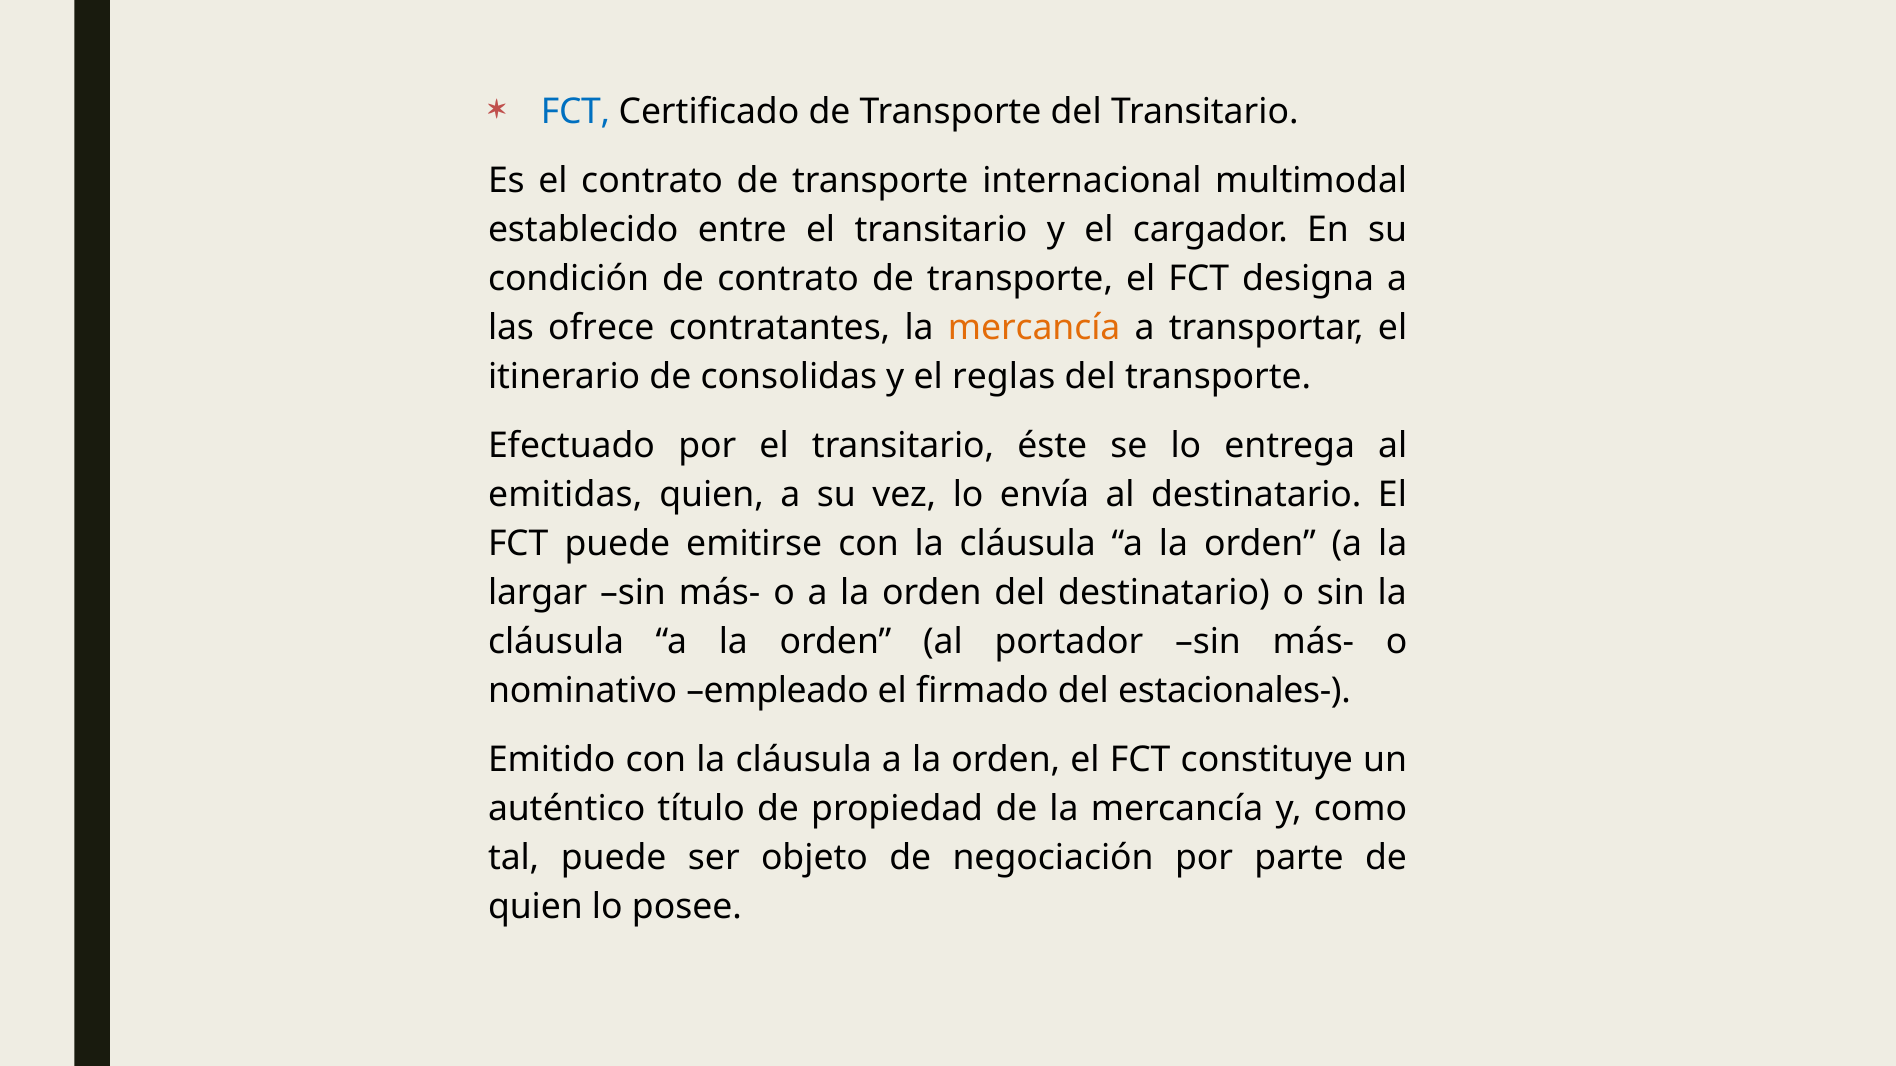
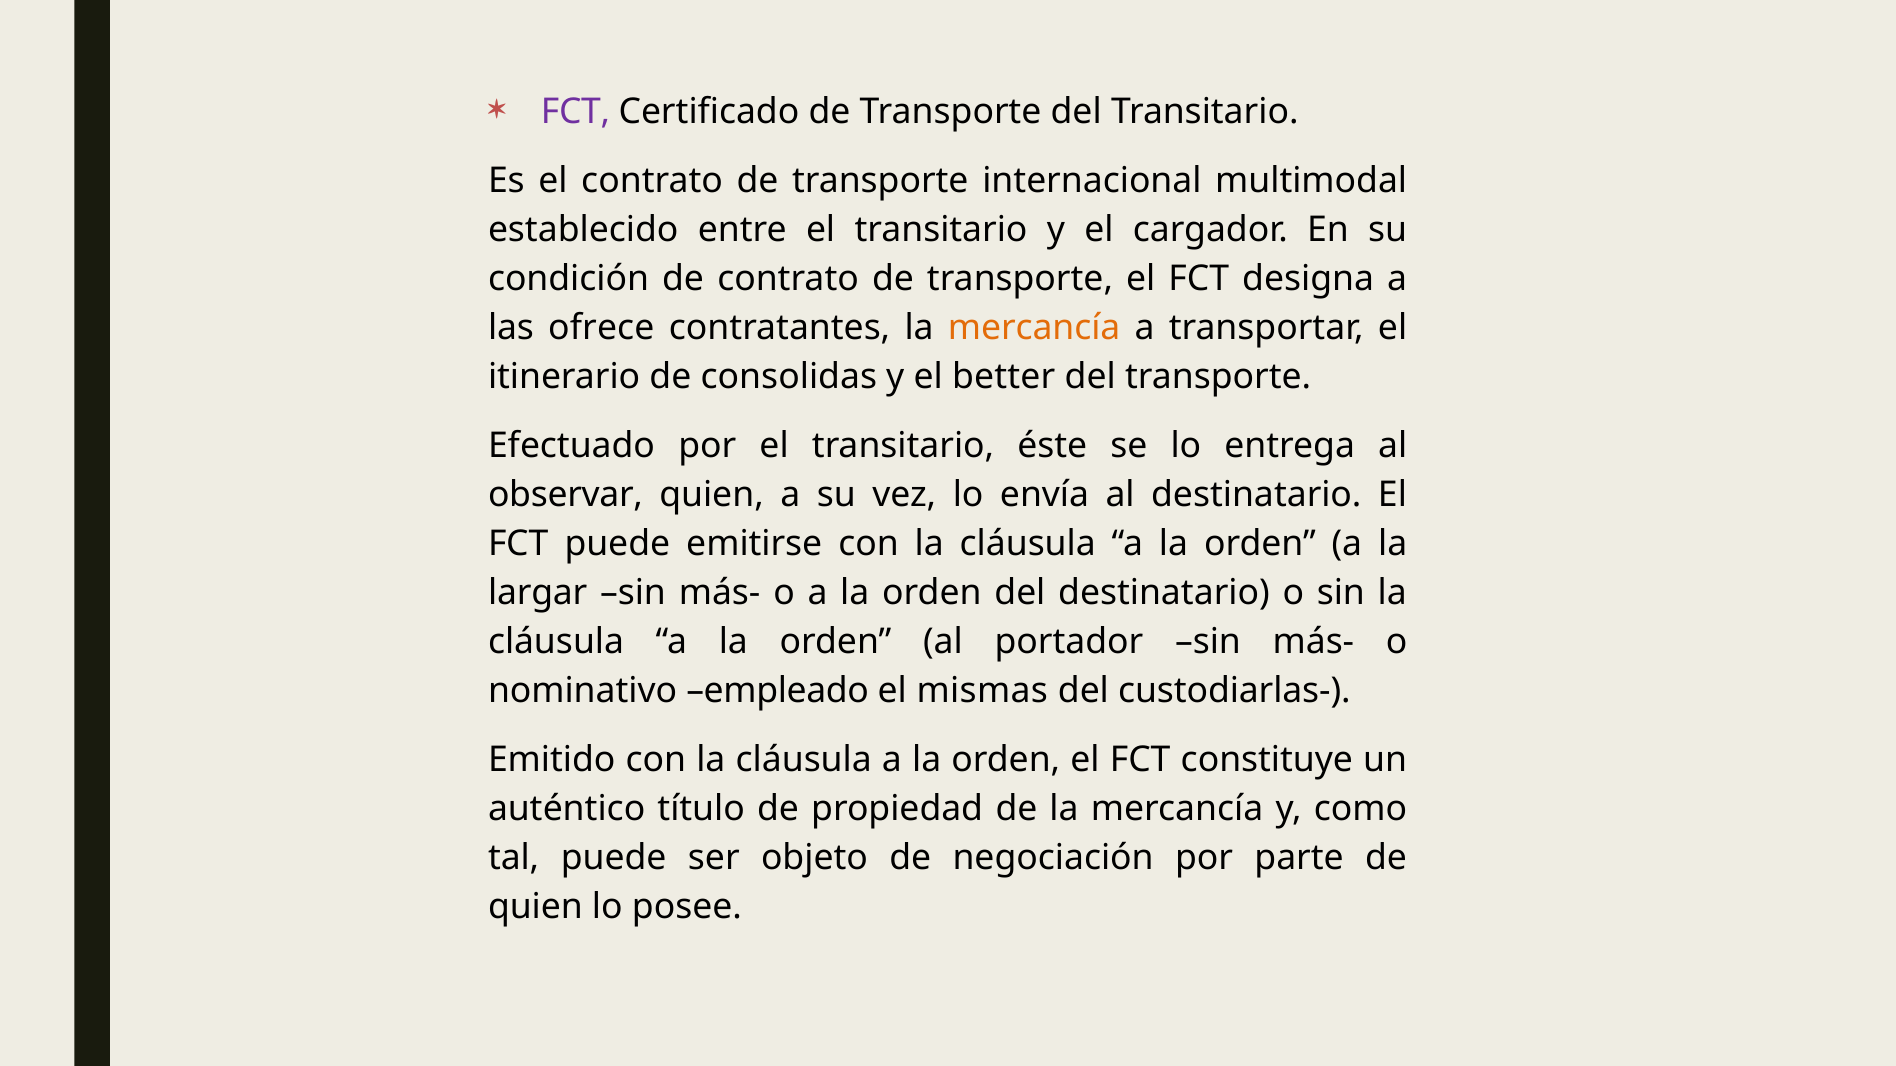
FCT at (576, 112) colour: blue -> purple
reglas: reglas -> better
emitidas: emitidas -> observar
firmado: firmado -> mismas
estacionales-: estacionales- -> custodiarlas-
